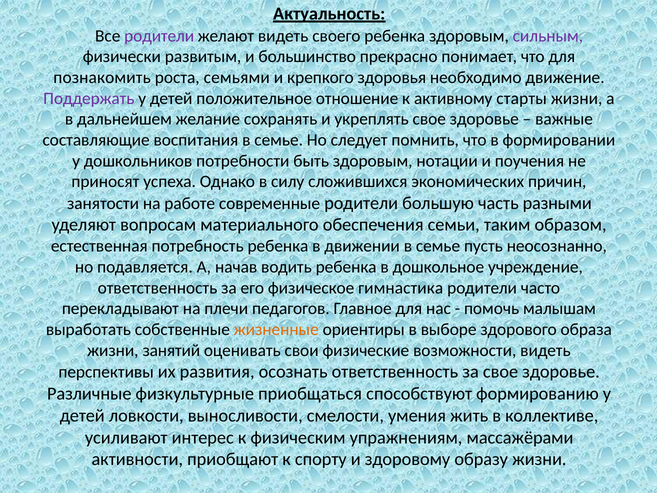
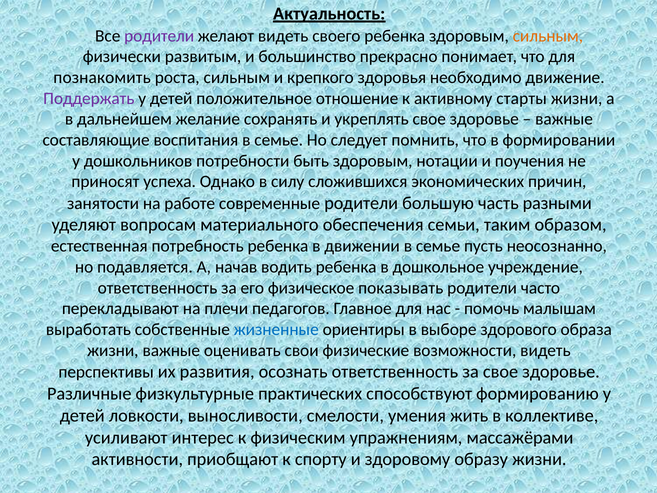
сильным at (548, 36) colour: purple -> orange
роста семьями: семьями -> сильным
гимнастика: гимнастика -> показывать
жизненные colour: orange -> blue
жизни занятий: занятий -> важные
приобщаться: приобщаться -> практических
